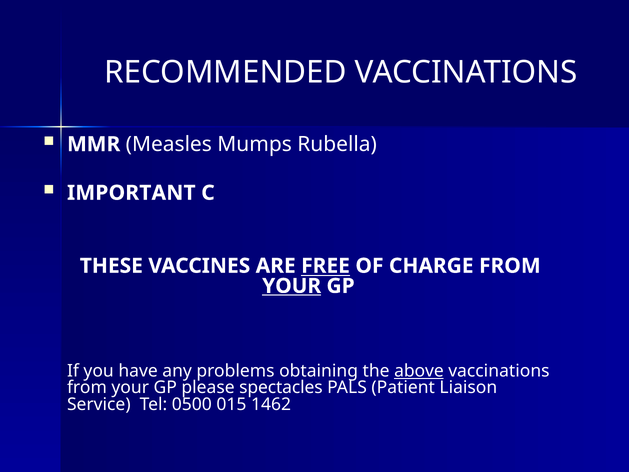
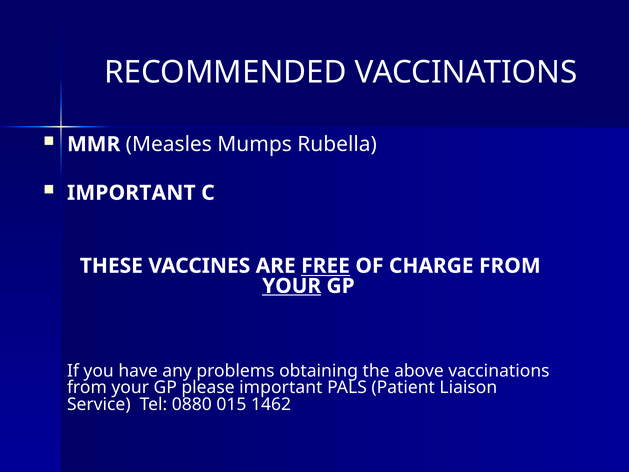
above underline: present -> none
please spectacles: spectacles -> important
0500: 0500 -> 0880
